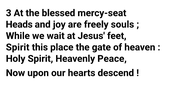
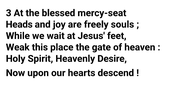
Spirit at (18, 47): Spirit -> Weak
Peace: Peace -> Desire
